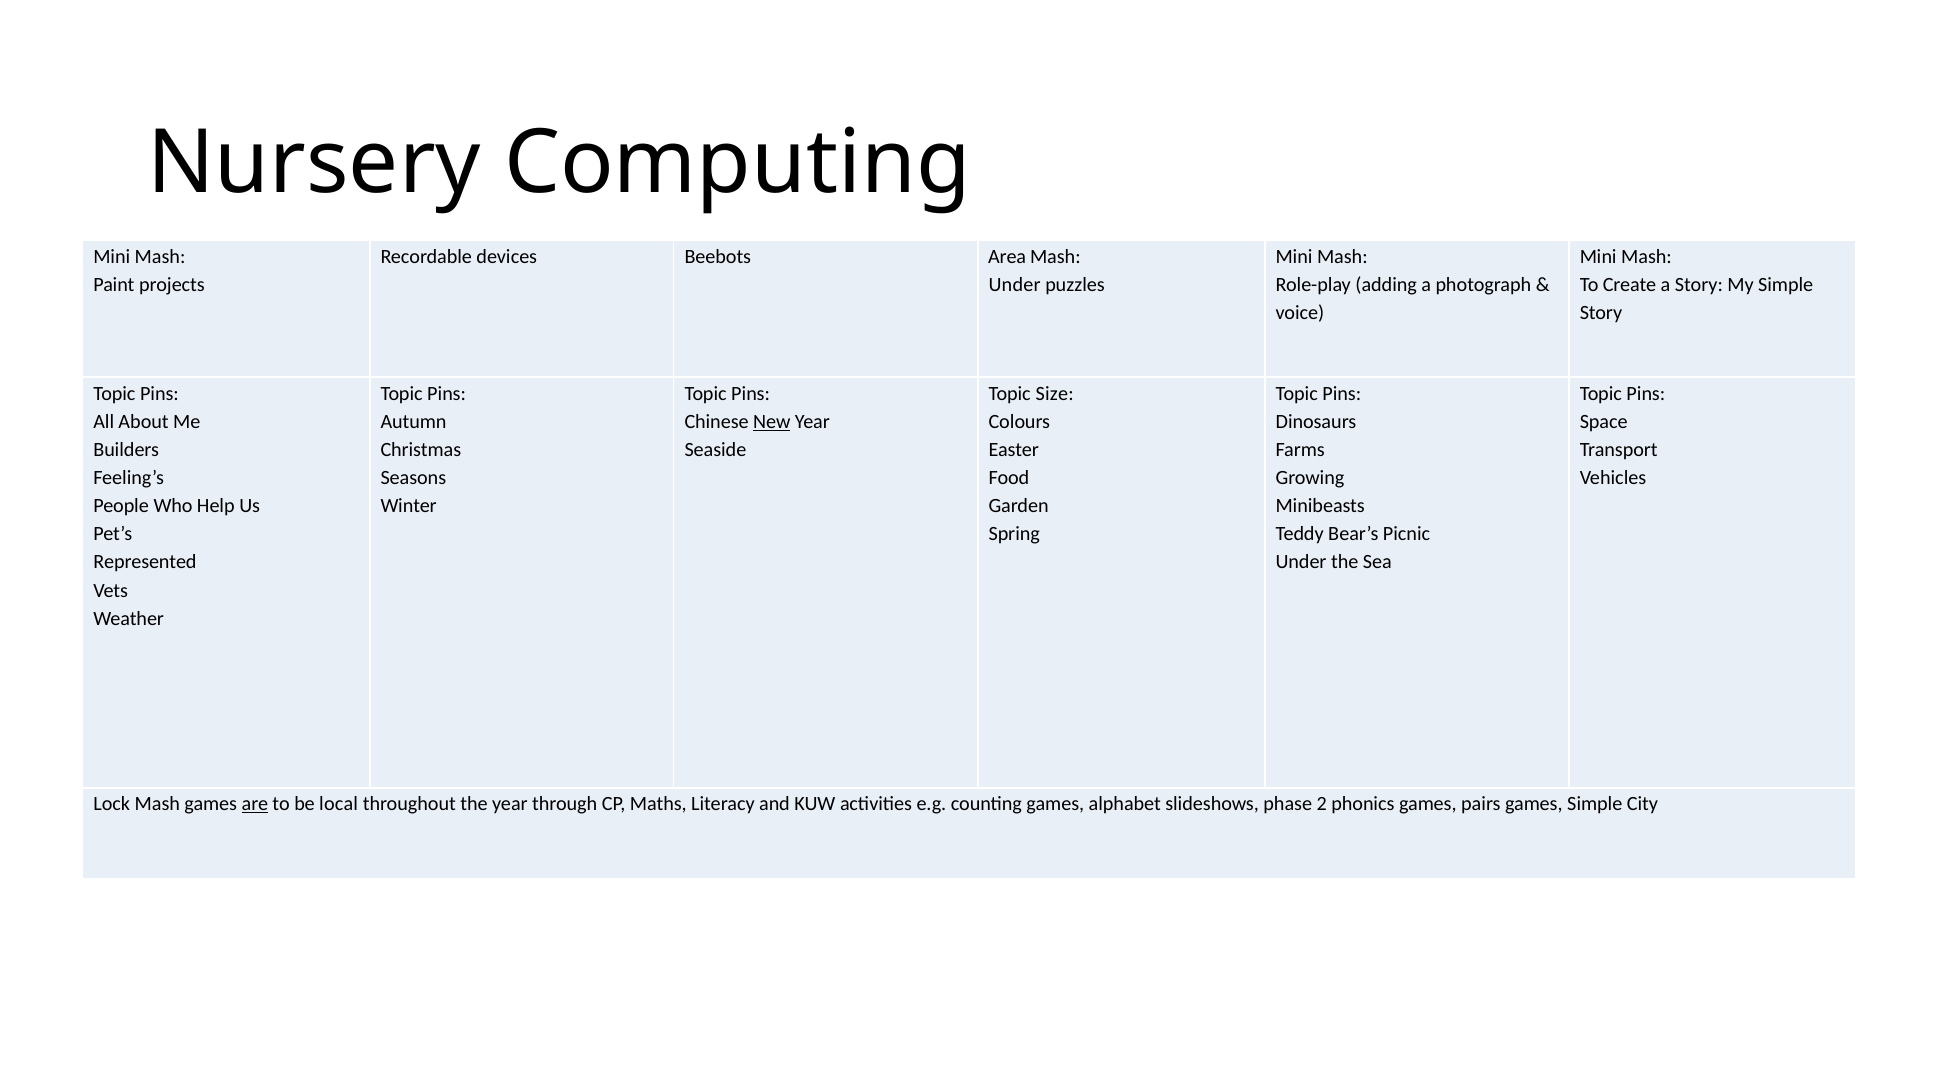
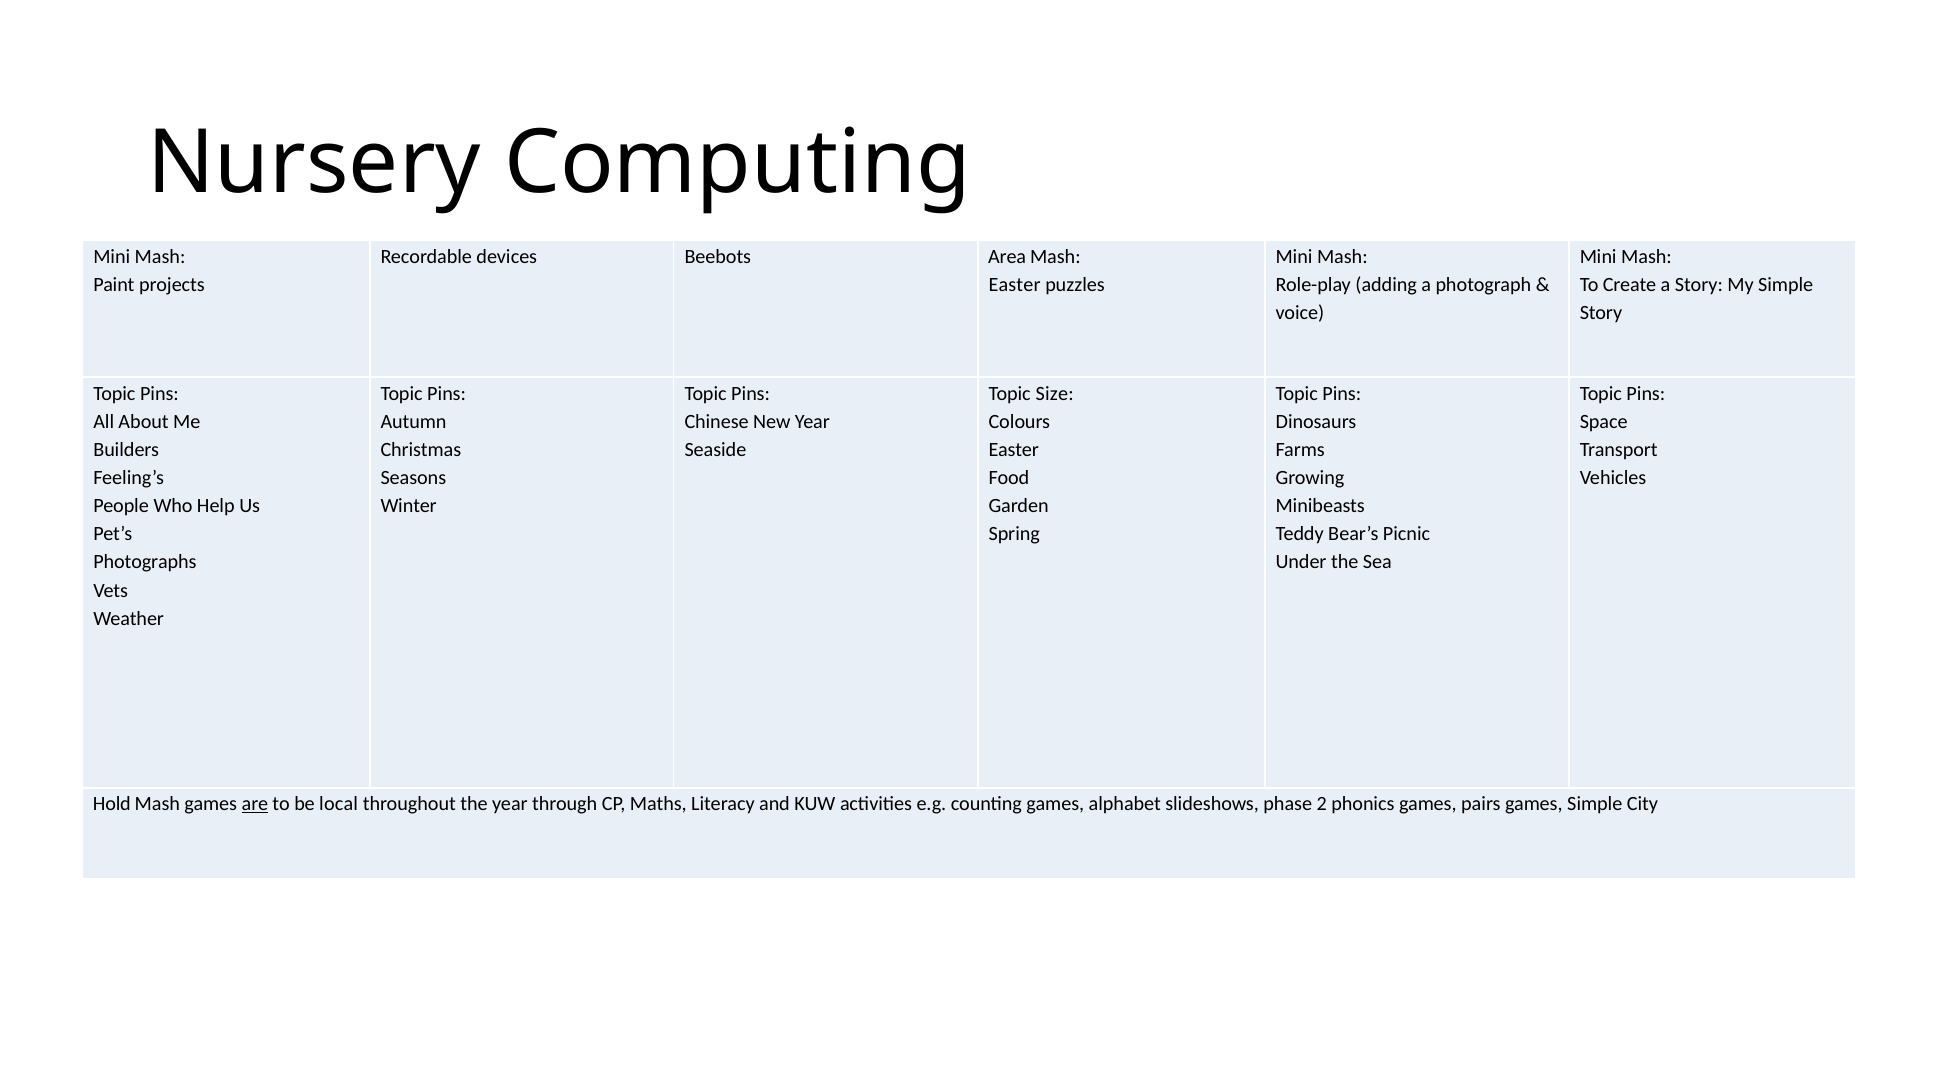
Under at (1015, 285): Under -> Easter
New underline: present -> none
Represented: Represented -> Photographs
Lock: Lock -> Hold
